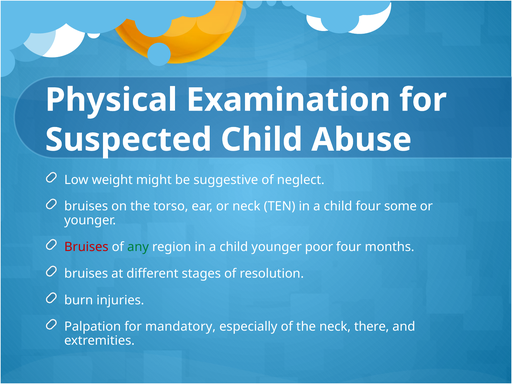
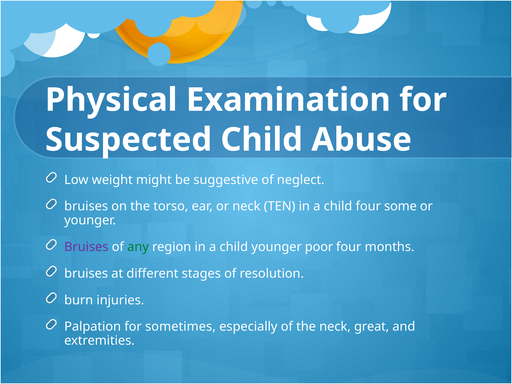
Bruises at (86, 247) colour: red -> purple
mandatory: mandatory -> sometimes
there: there -> great
